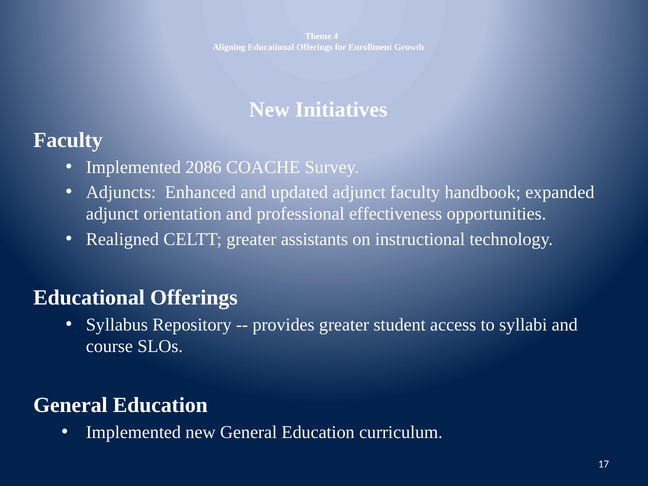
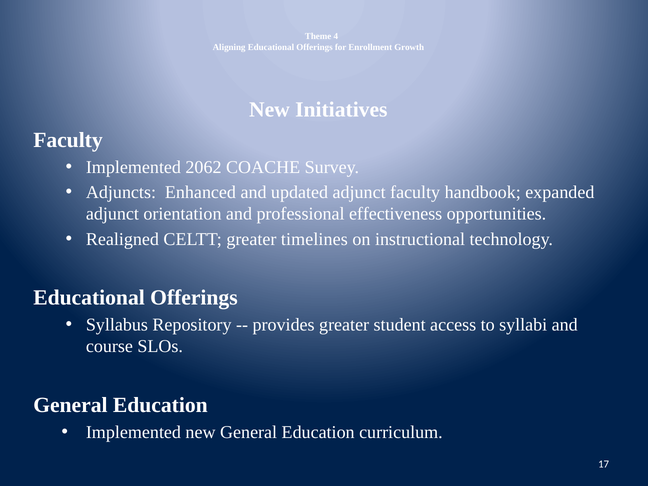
2086: 2086 -> 2062
assistants: assistants -> timelines
